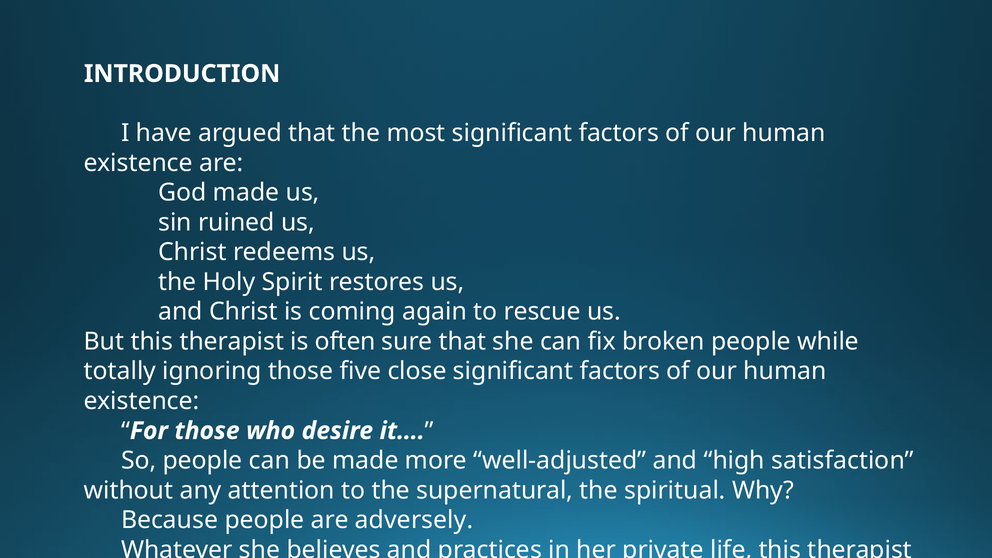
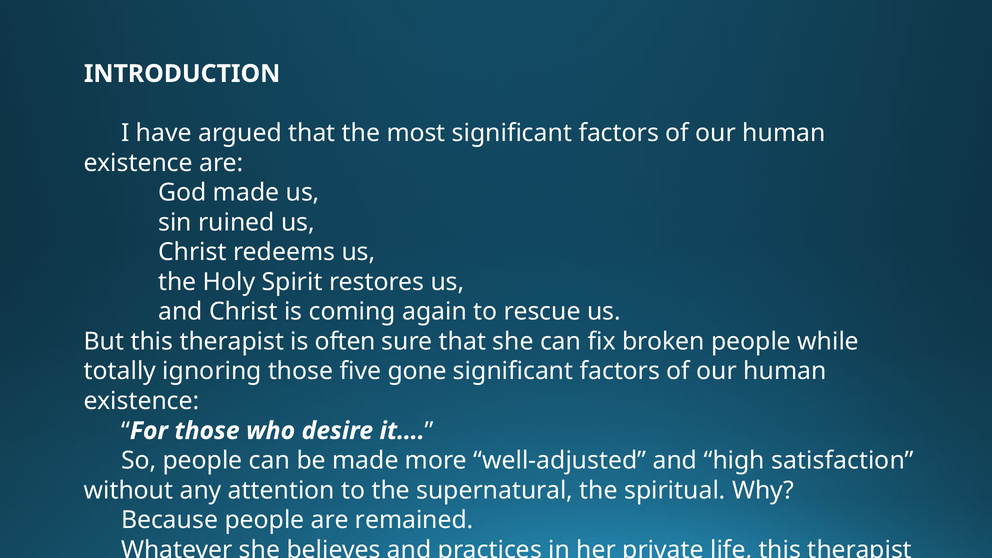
close: close -> gone
adversely: adversely -> remained
